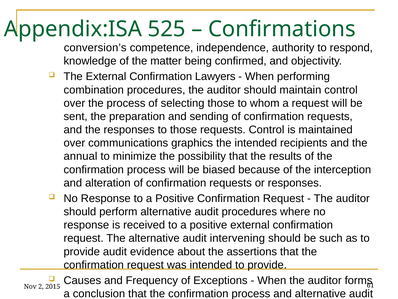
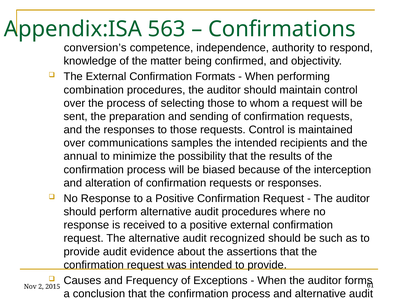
525: 525 -> 563
Lawyers: Lawyers -> Formats
graphics: graphics -> samples
intervening: intervening -> recognized
